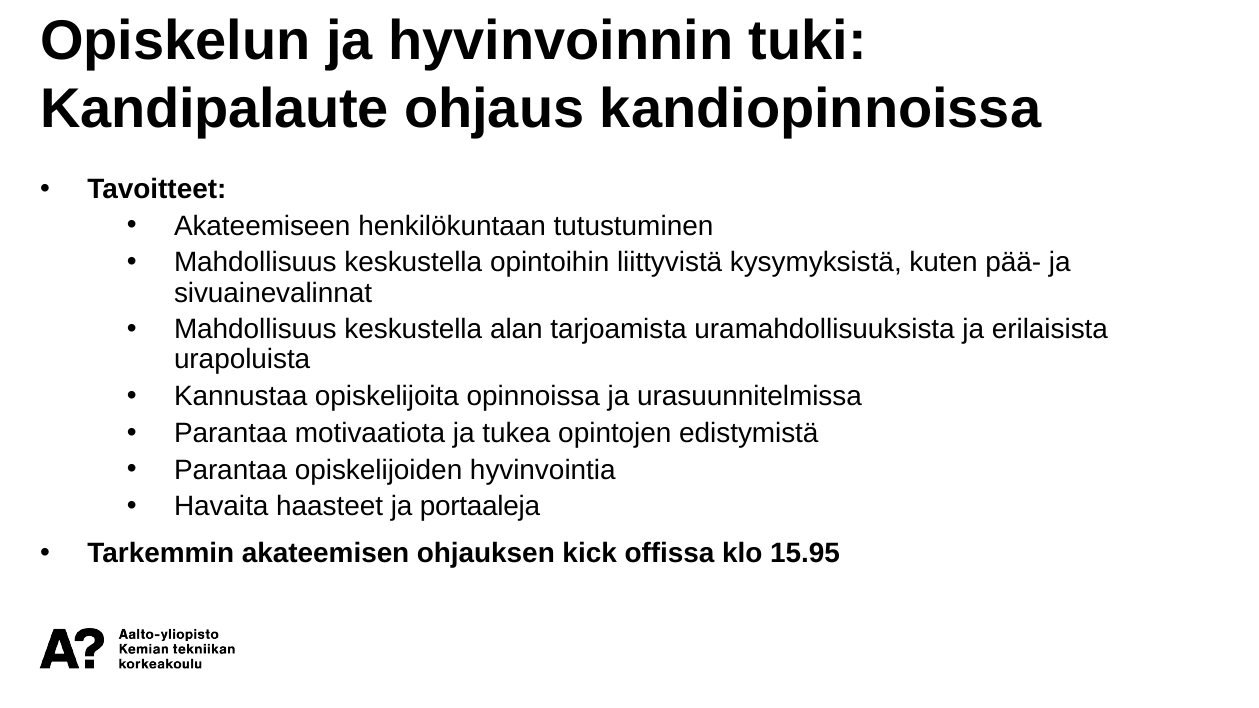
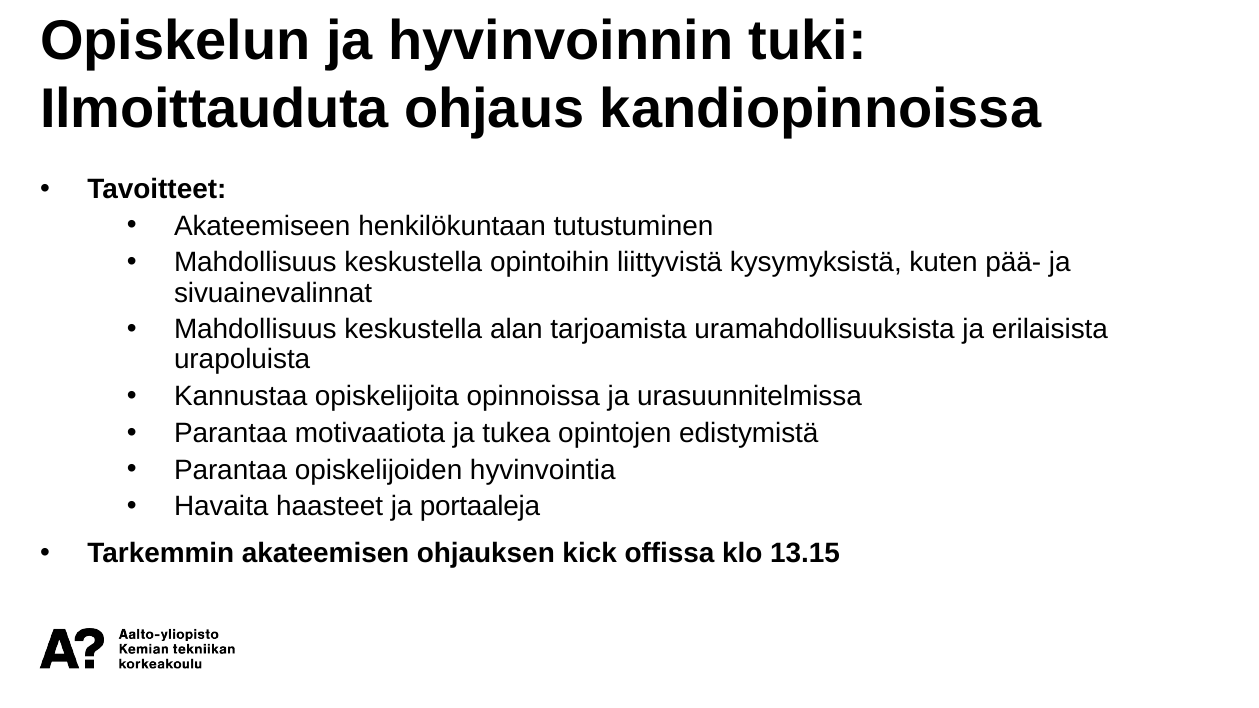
Kandipalaute: Kandipalaute -> Ilmoittauduta
15.95: 15.95 -> 13.15
